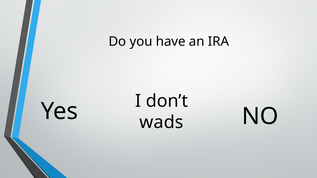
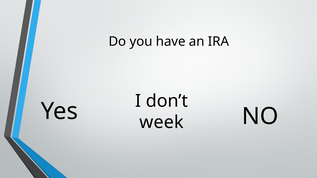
wads: wads -> week
